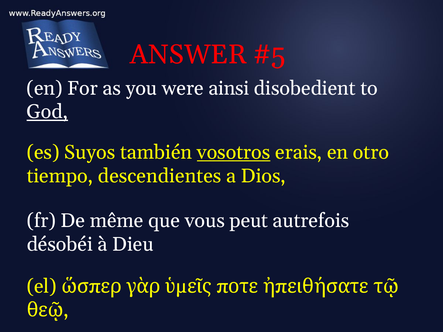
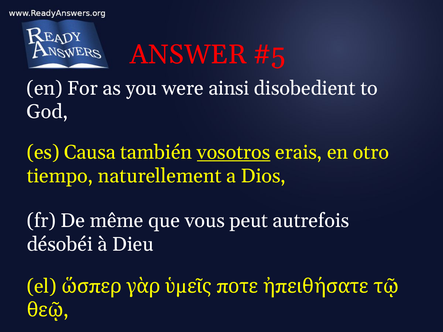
God underline: present -> none
Suyos: Suyos -> Causa
descendientes: descendientes -> naturellement
